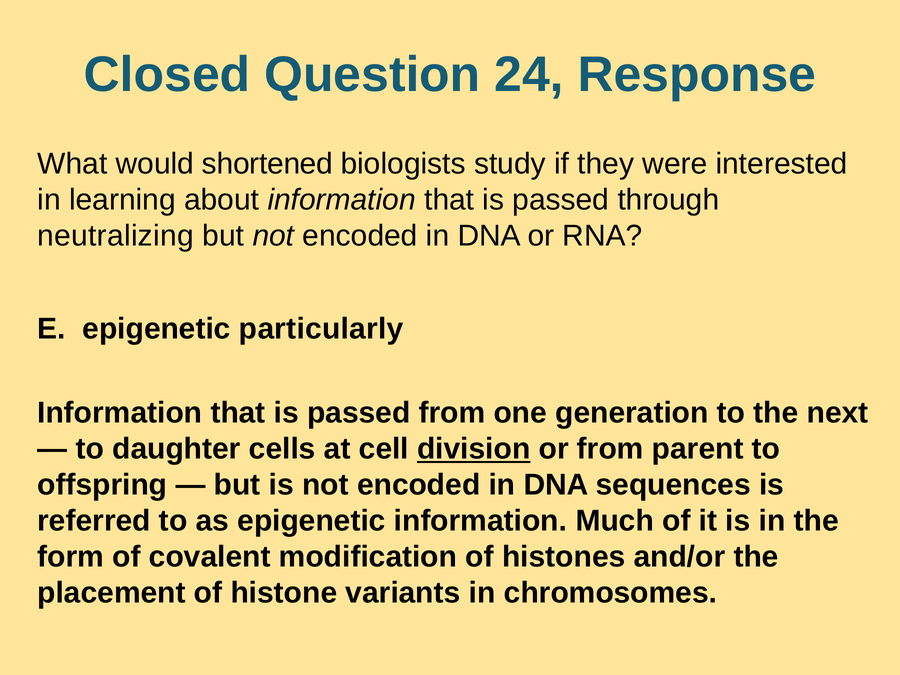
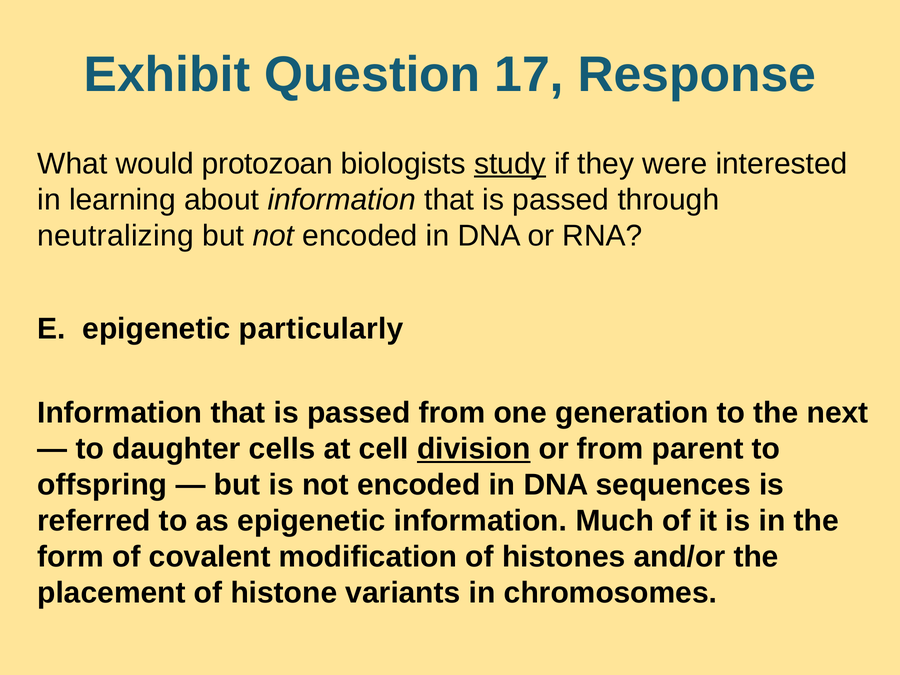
Closed: Closed -> Exhibit
24: 24 -> 17
shortened: shortened -> protozoan
study underline: none -> present
